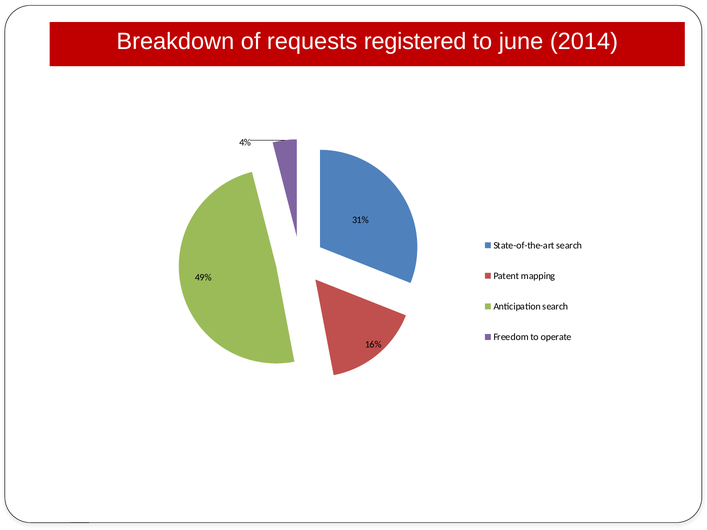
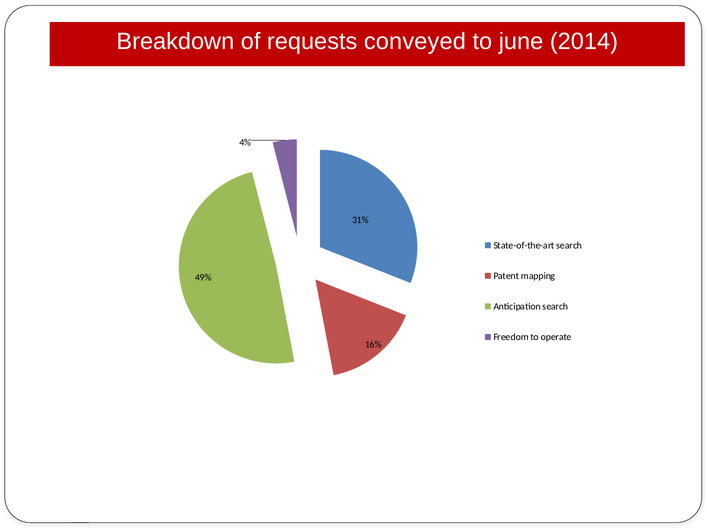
registered: registered -> conveyed
